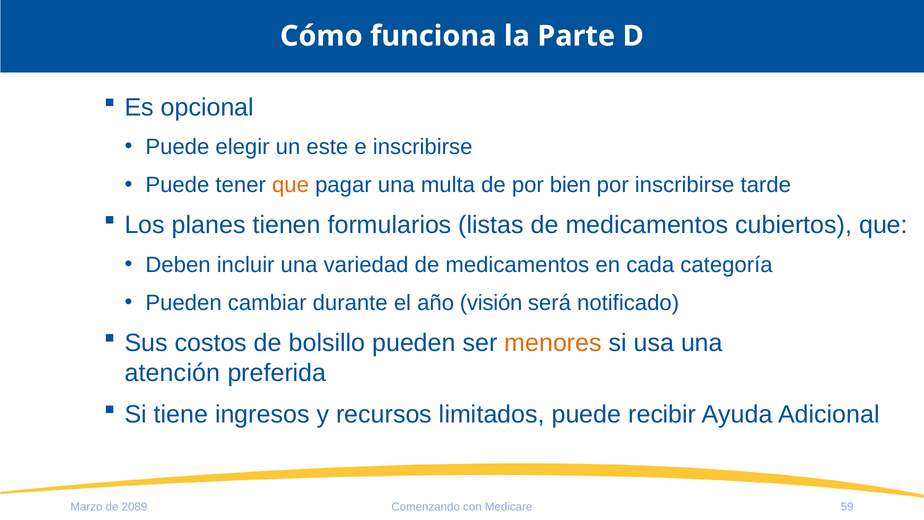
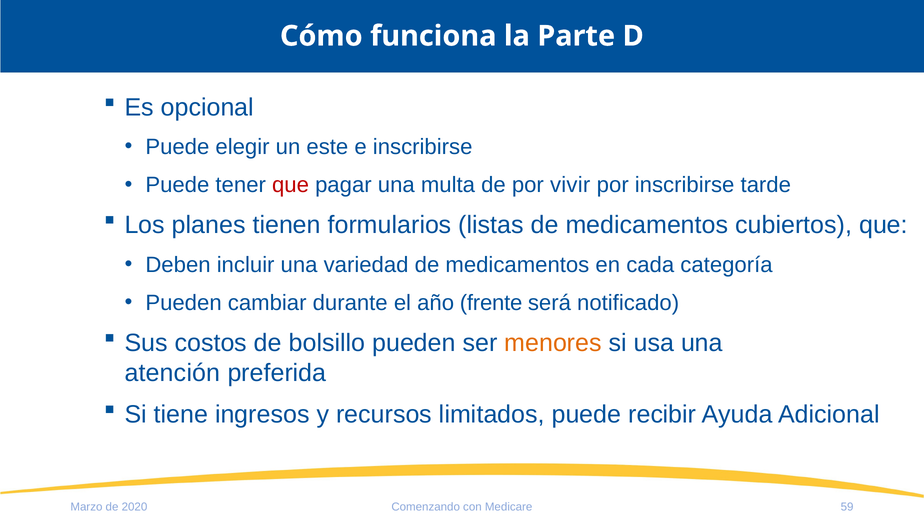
que at (291, 185) colour: orange -> red
bien: bien -> vivir
visión: visión -> frente
2089: 2089 -> 2020
